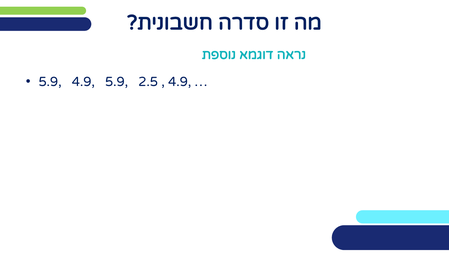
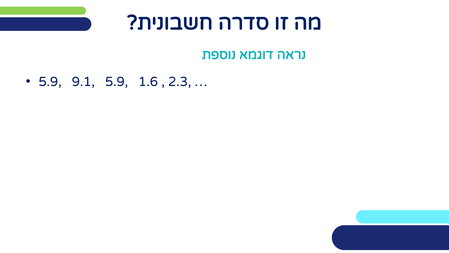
5.9 4.9: 4.9 -> 9.1
2.5: 2.5 -> 1.6
4.9 at (180, 82): 4.9 -> 2.3
